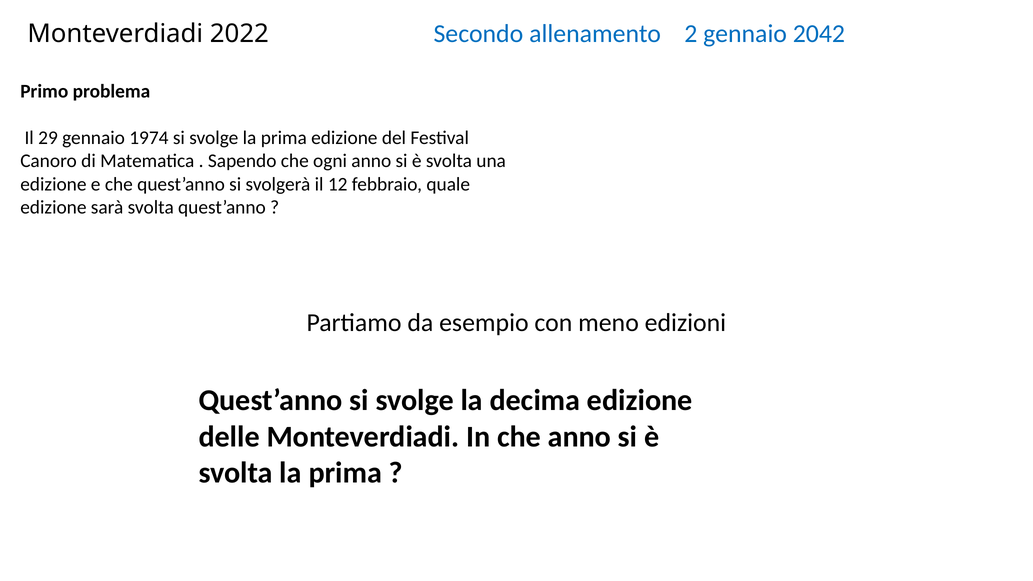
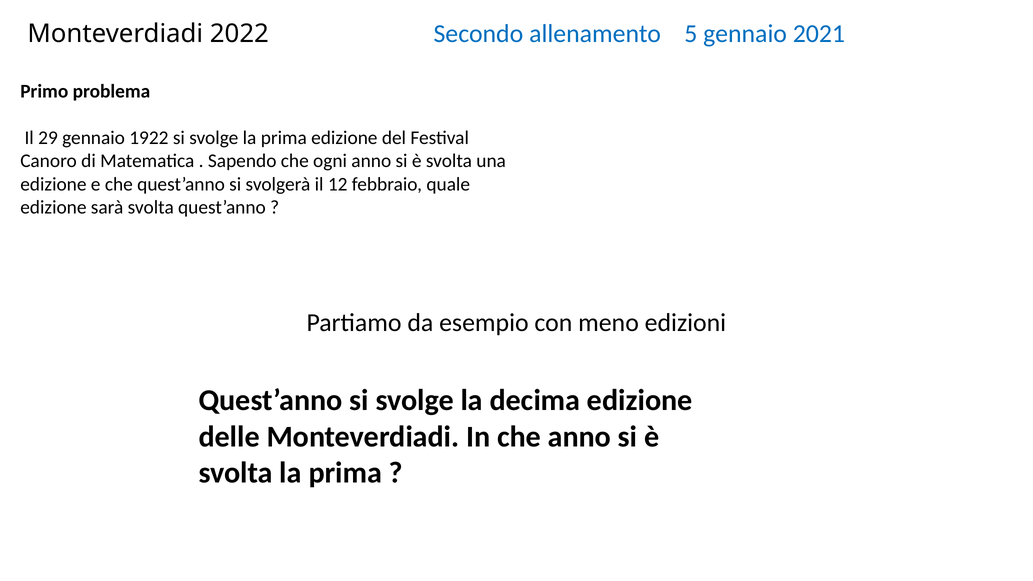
2: 2 -> 5
2042: 2042 -> 2021
1974: 1974 -> 1922
